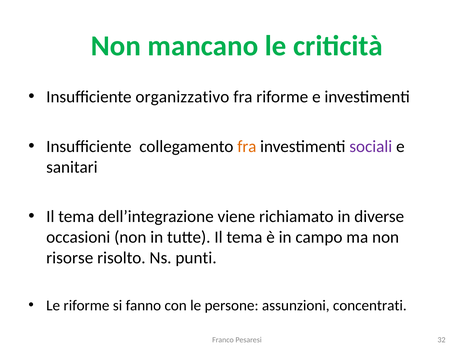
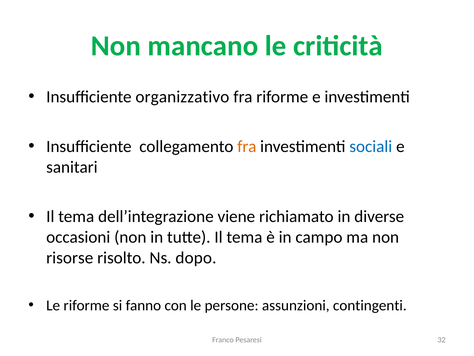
sociali colour: purple -> blue
punti: punti -> dopo
concentrati: concentrati -> contingenti
